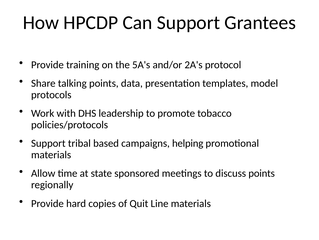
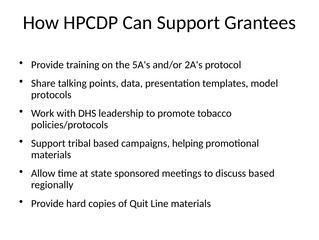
discuss points: points -> based
